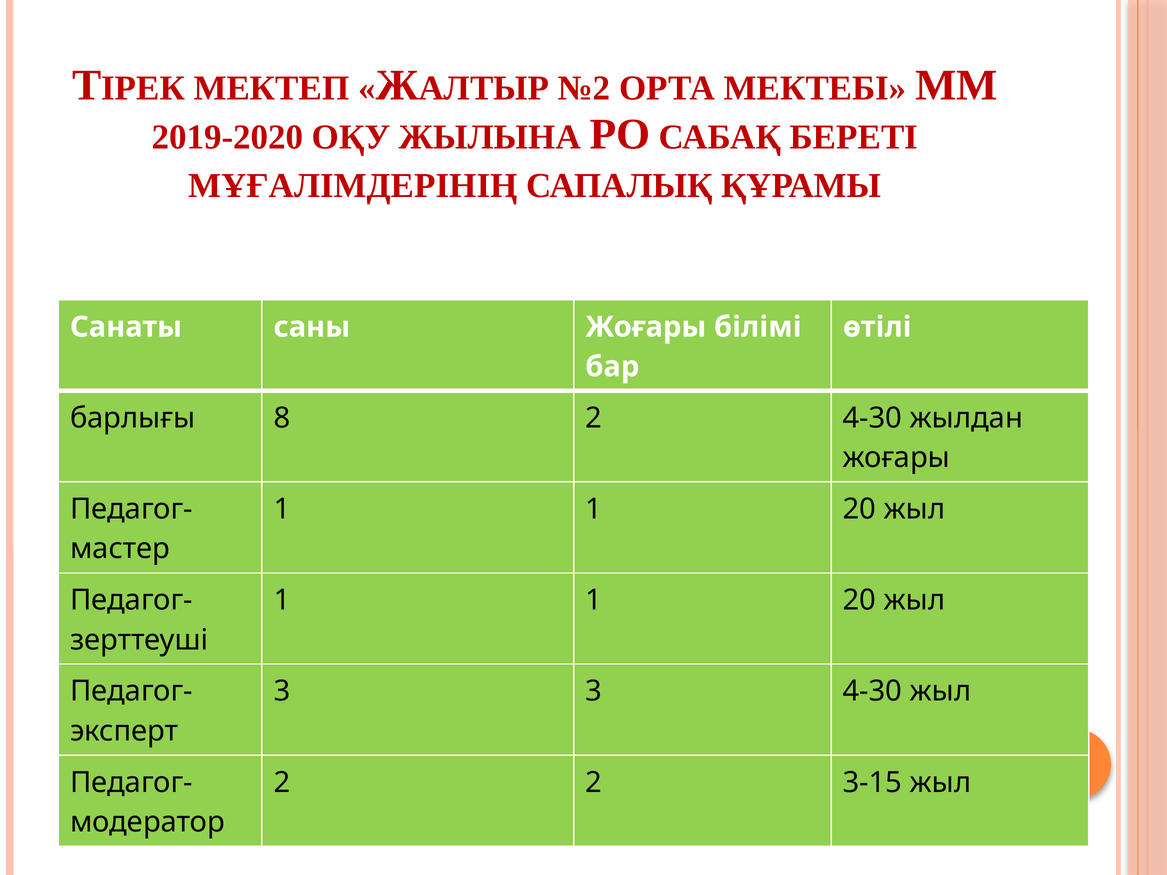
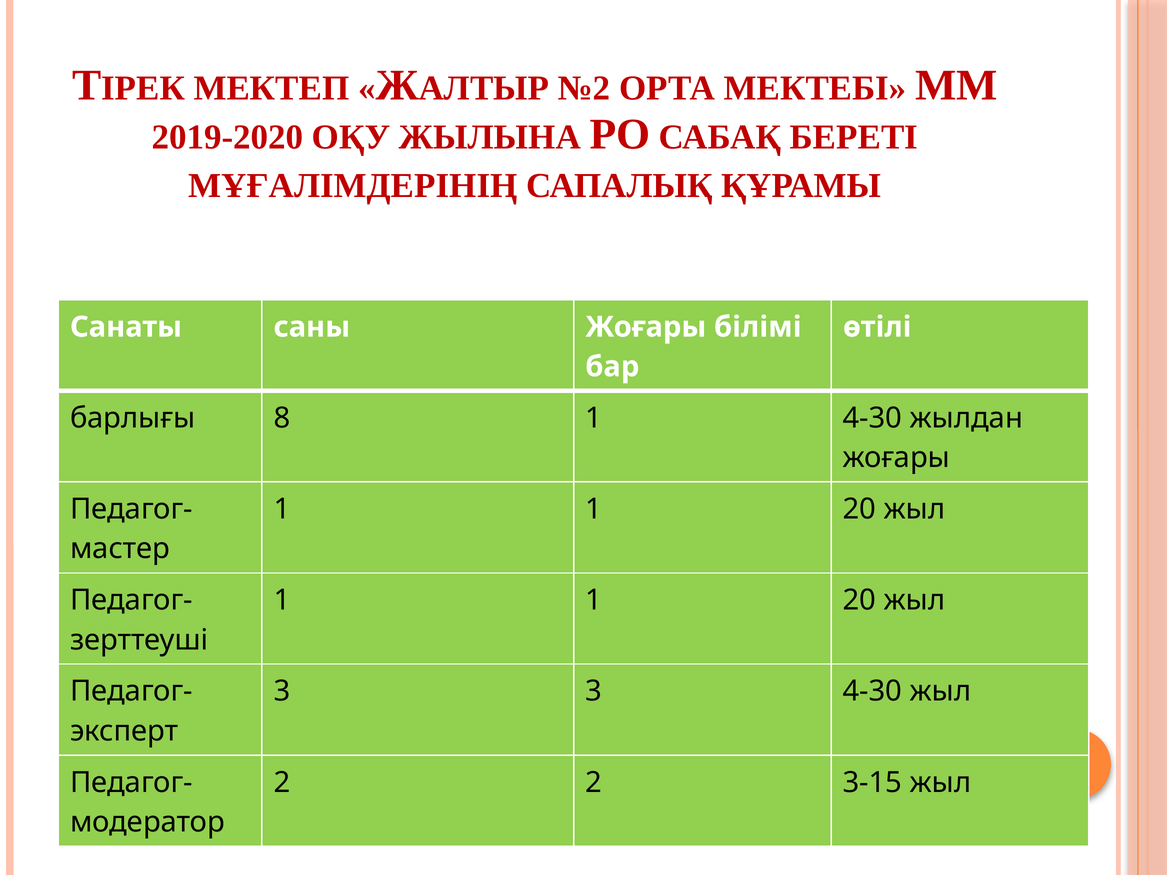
8 2: 2 -> 1
